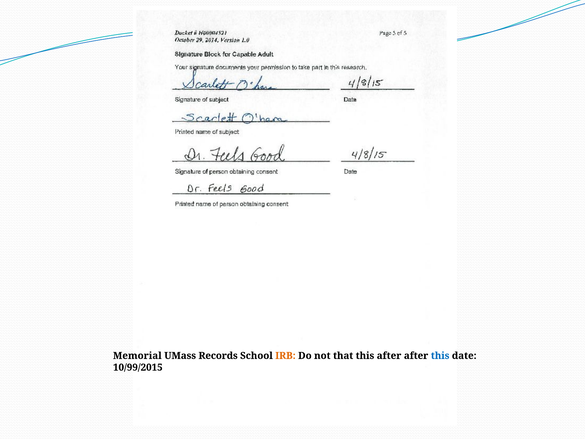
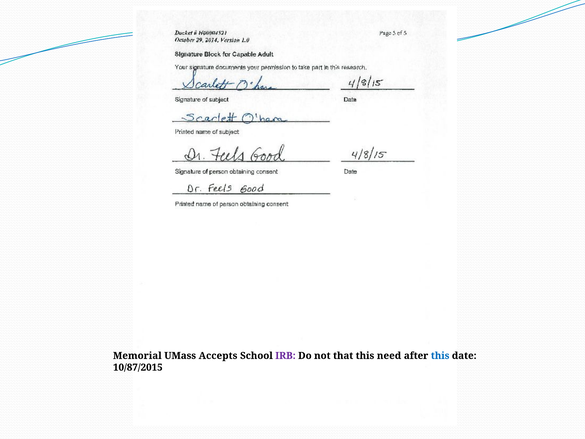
Records: Records -> Accepts
IRB colour: orange -> purple
this after: after -> need
10/99/2015: 10/99/2015 -> 10/87/2015
